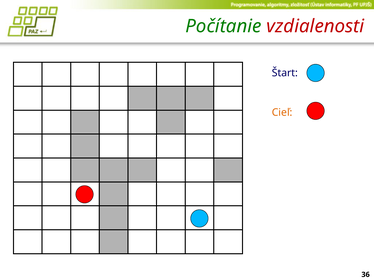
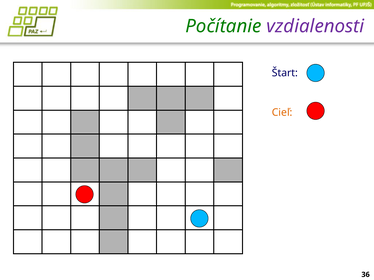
vzdialenosti colour: red -> purple
